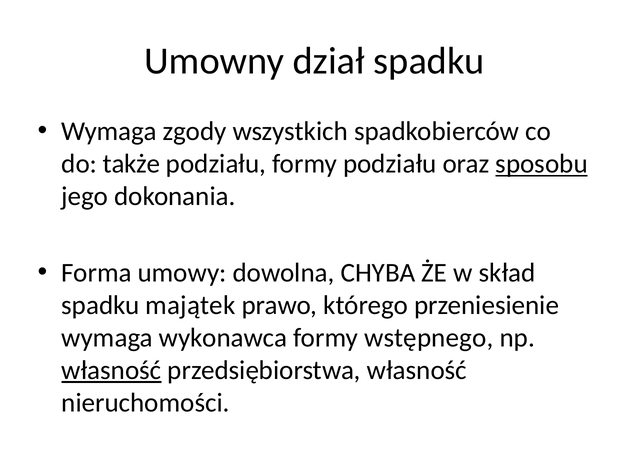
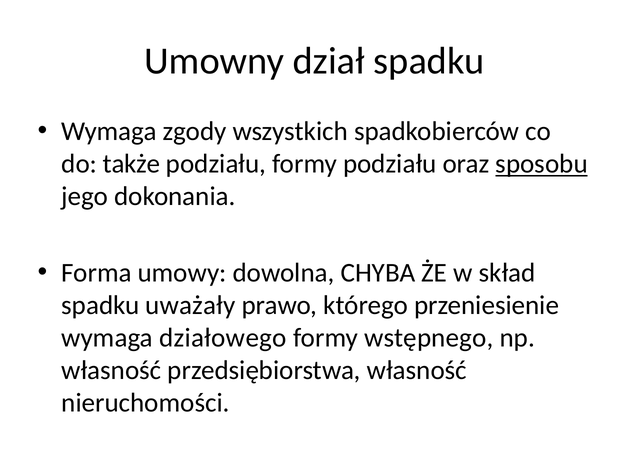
majątek: majątek -> uważały
wykonawca: wykonawca -> działowego
własność at (111, 370) underline: present -> none
